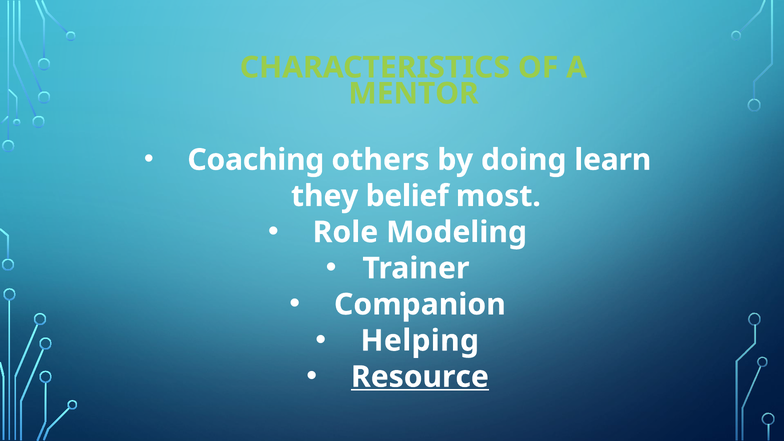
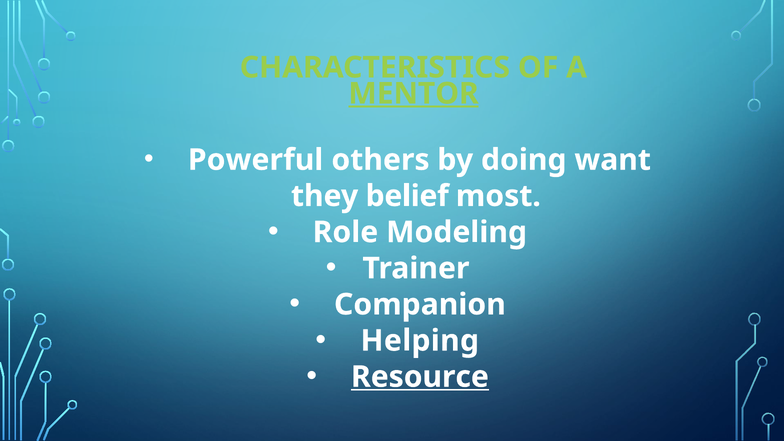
MENTOR underline: none -> present
Coaching: Coaching -> Powerful
learn: learn -> want
